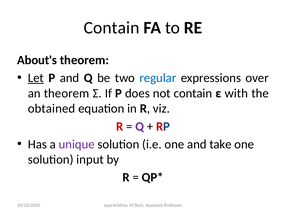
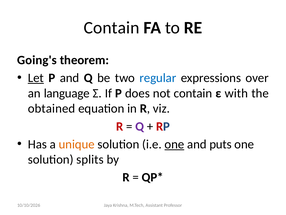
About's: About's -> Going's
an theorem: theorem -> language
unique colour: purple -> orange
one at (174, 144) underline: none -> present
take: take -> puts
input: input -> splits
